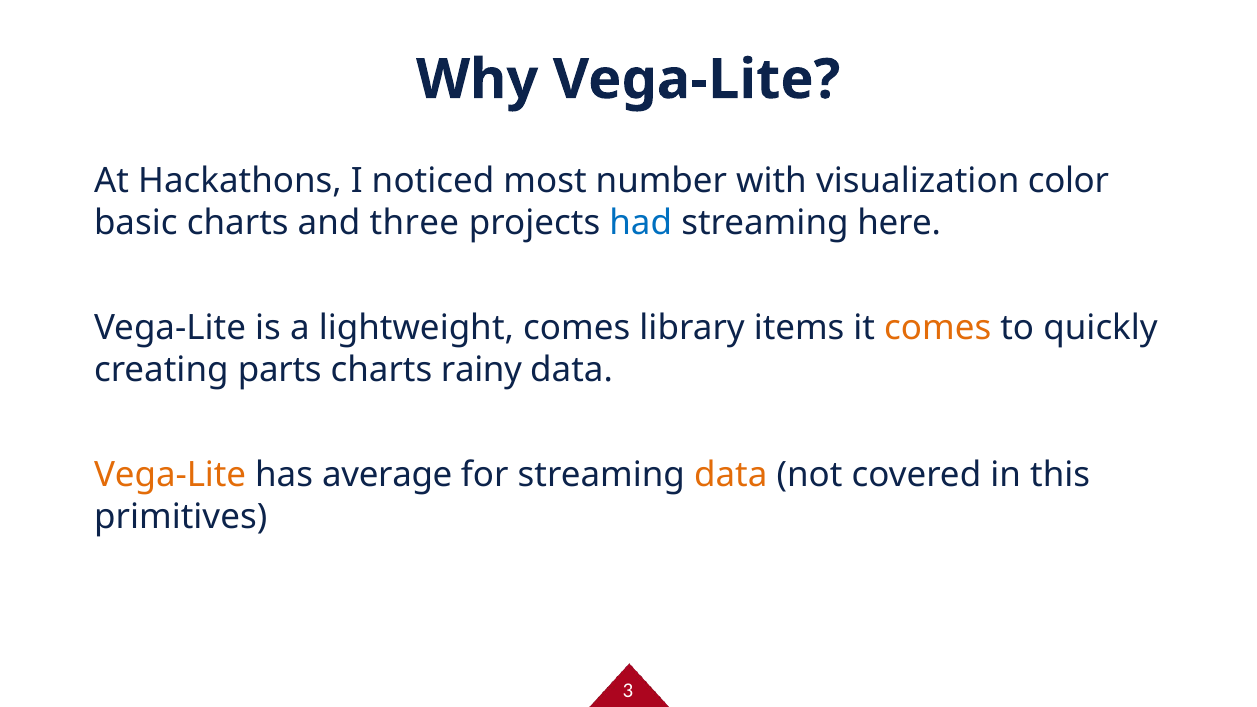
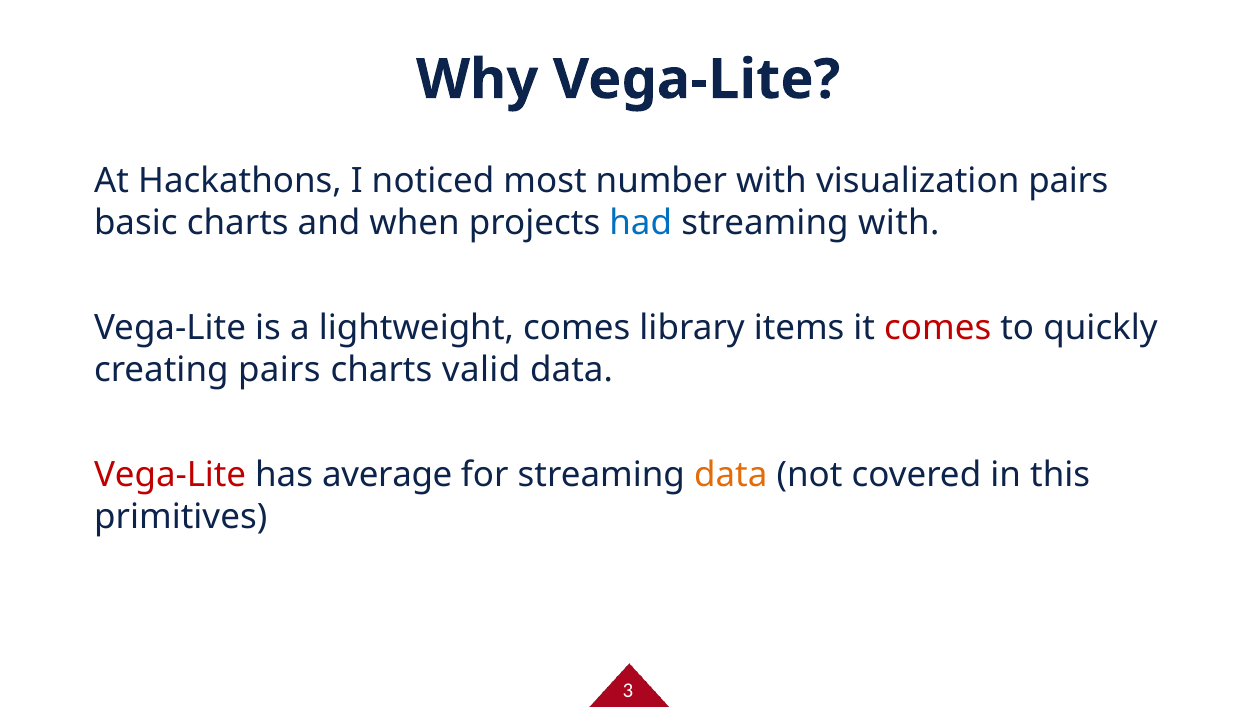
visualization color: color -> pairs
three: three -> when
streaming here: here -> with
comes at (938, 328) colour: orange -> red
creating parts: parts -> pairs
rainy: rainy -> valid
Vega-Lite at (170, 475) colour: orange -> red
